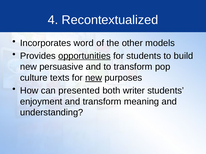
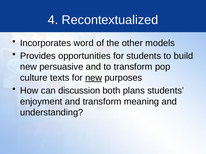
opportunities underline: present -> none
presented: presented -> discussion
writer: writer -> plans
